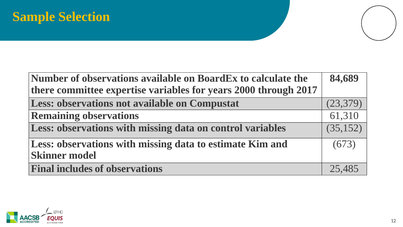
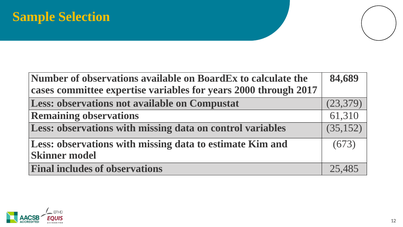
there: there -> cases
